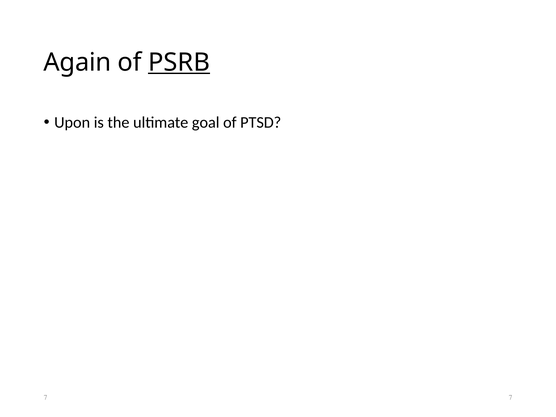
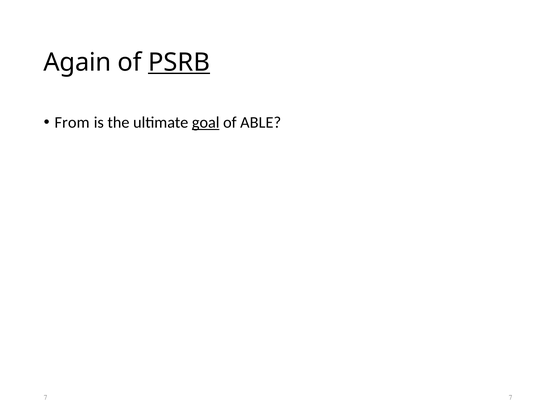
Upon: Upon -> From
goal underline: none -> present
PTSD: PTSD -> ABLE
